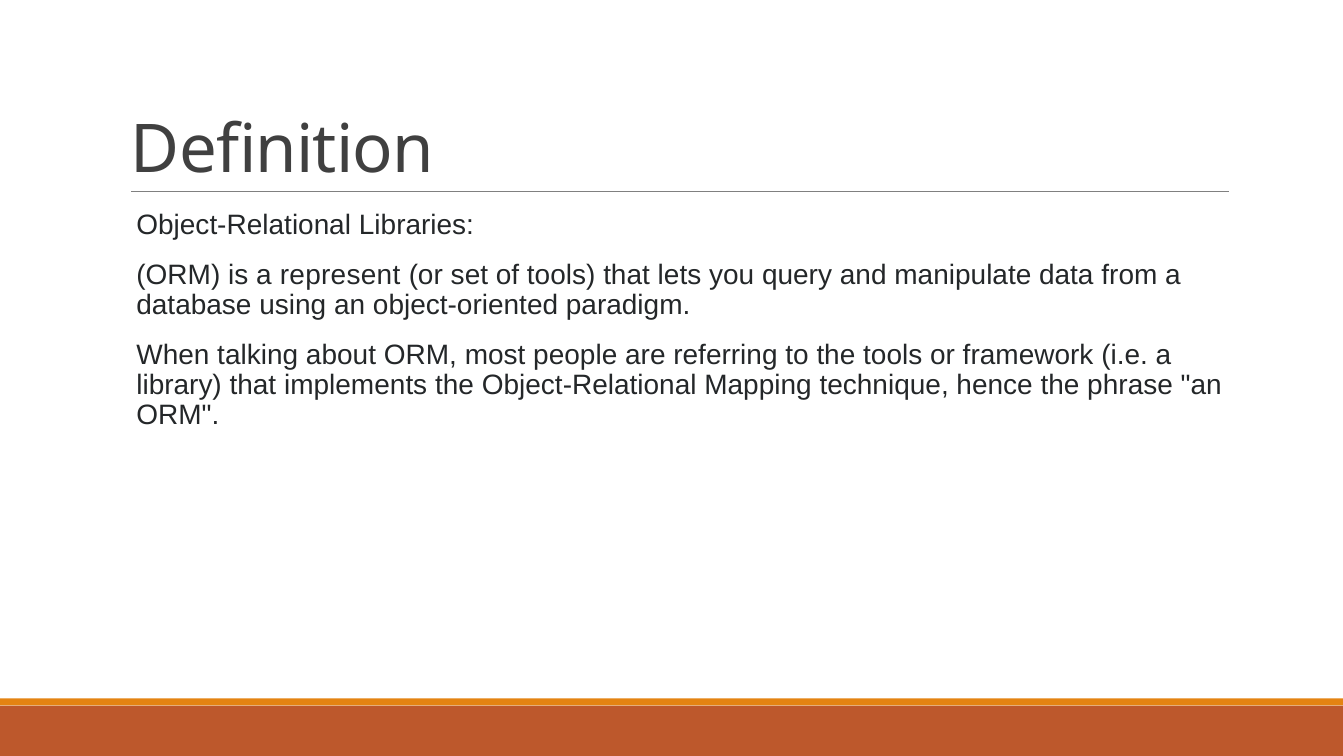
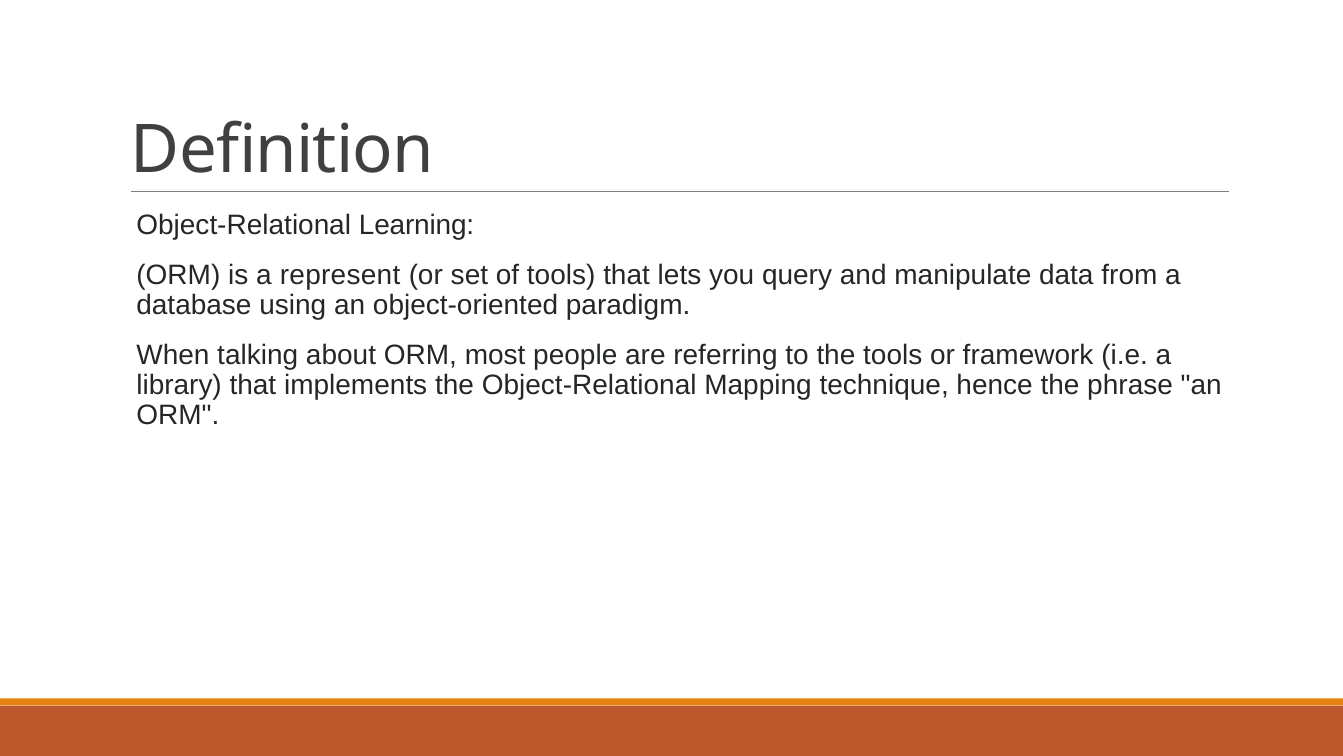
Libraries: Libraries -> Learning
